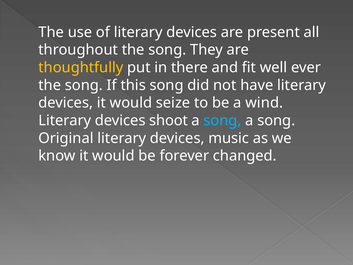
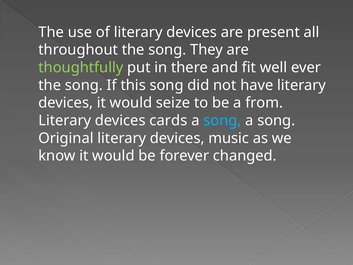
thoughtfully colour: yellow -> light green
wind: wind -> from
shoot: shoot -> cards
